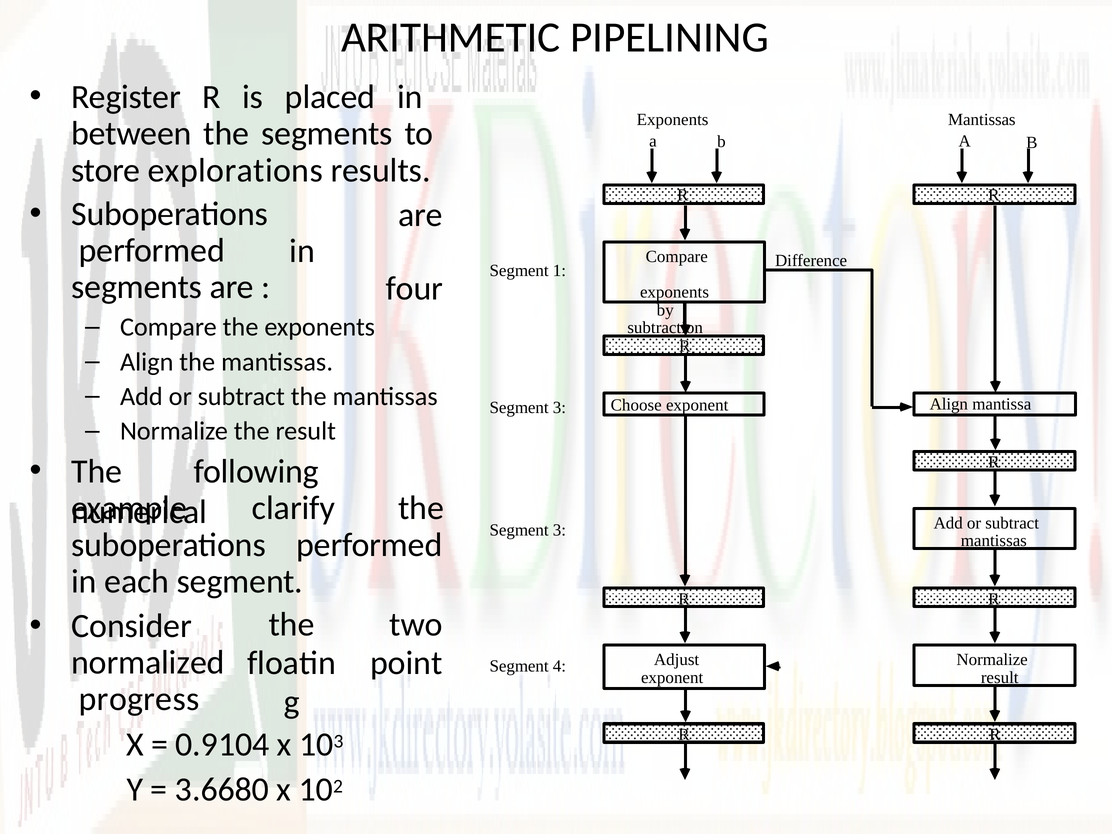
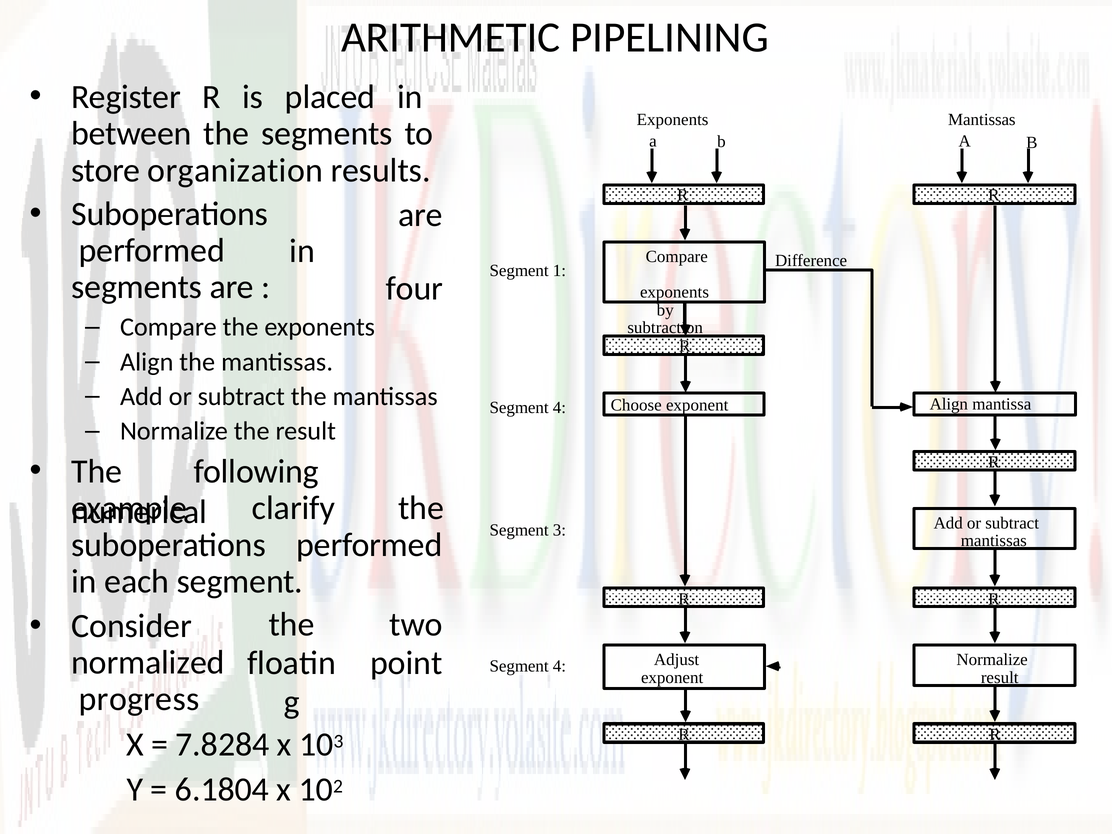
explorations: explorations -> organization
3 at (559, 408): 3 -> 4
0.9104: 0.9104 -> 7.8284
3.6680: 3.6680 -> 6.1804
